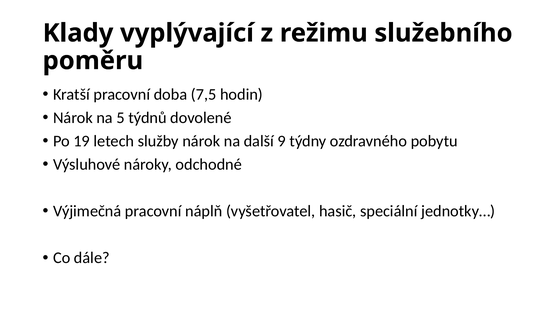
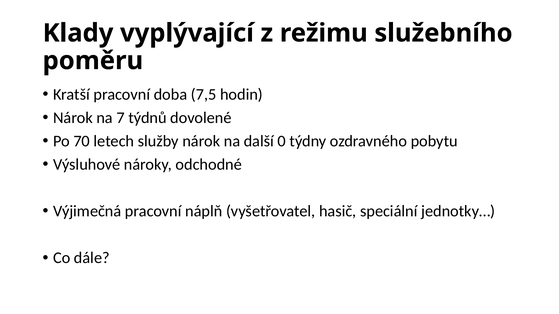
5: 5 -> 7
19: 19 -> 70
9: 9 -> 0
